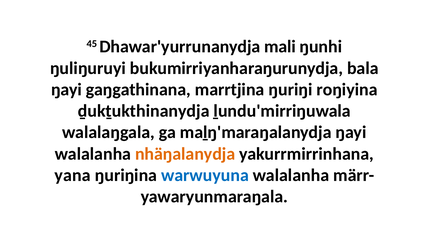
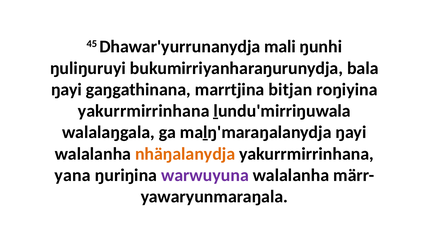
ŋuriŋi: ŋuriŋi -> bitjan
ḏukṯukthinanydja at (144, 111): ḏukṯukthinanydja -> yakurrmirrinhana
warwuyuna colour: blue -> purple
